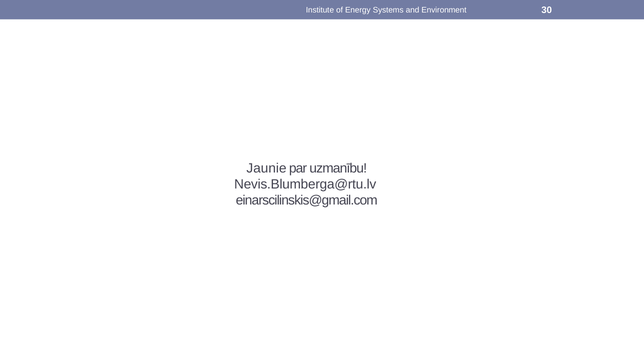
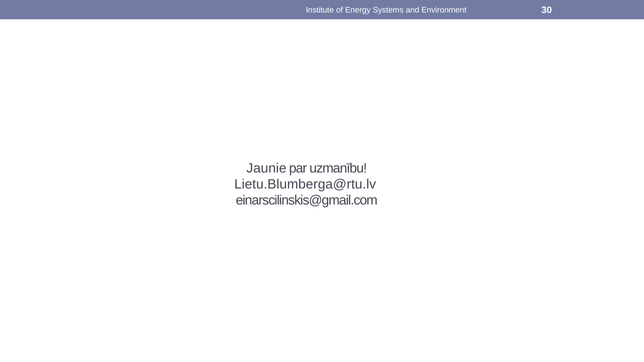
Nevis.Blumberga@rtu.lv: Nevis.Blumberga@rtu.lv -> Lietu.Blumberga@rtu.lv
